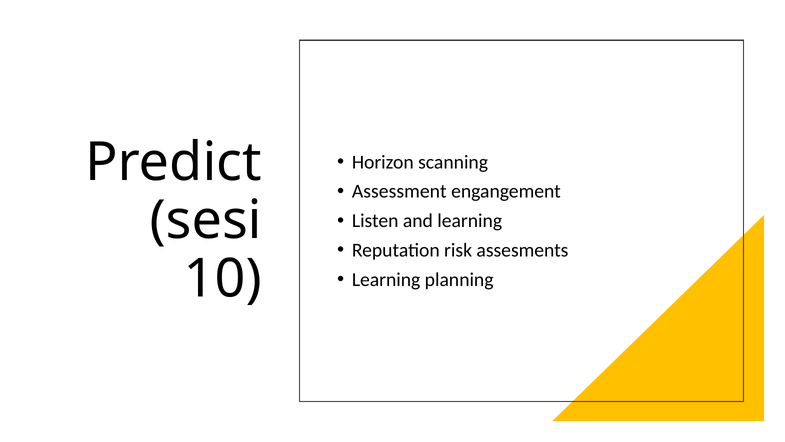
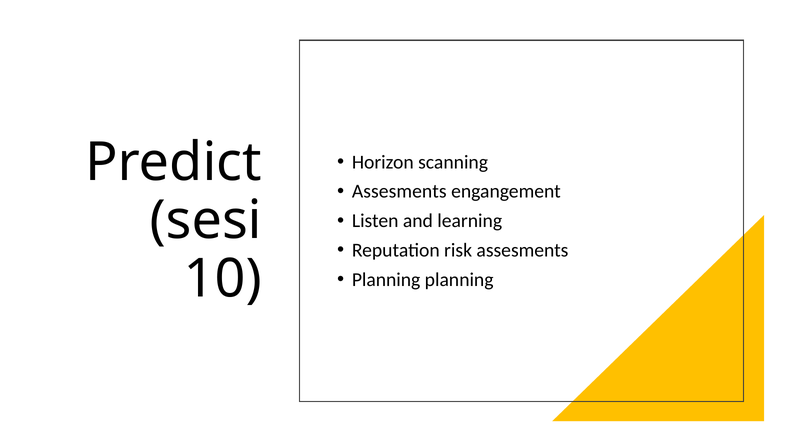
Assessment at (399, 191): Assessment -> Assesments
Learning at (386, 279): Learning -> Planning
